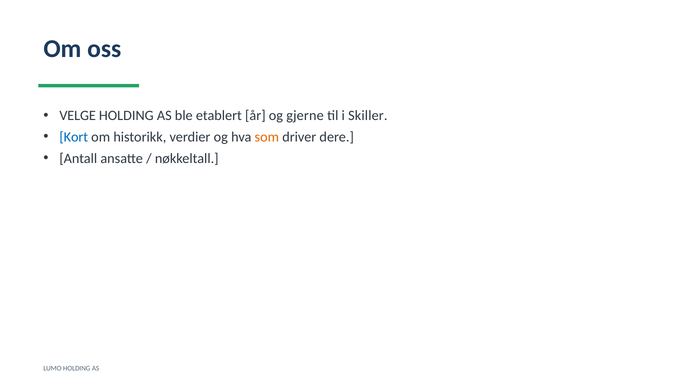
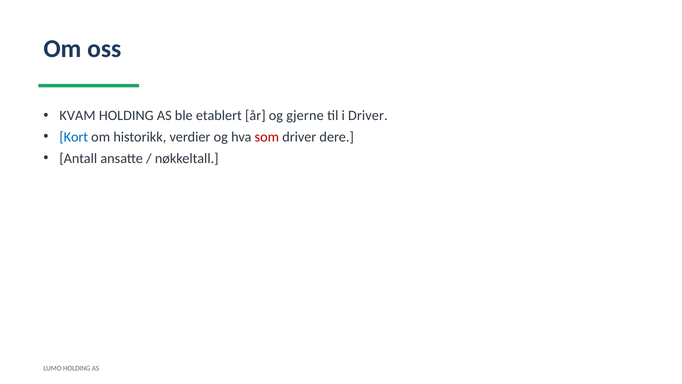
VELGE: VELGE -> KVAM
i Skiller: Skiller -> Driver
som colour: orange -> red
